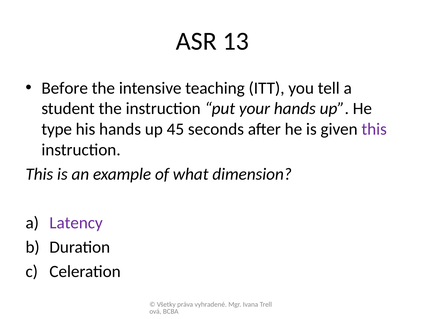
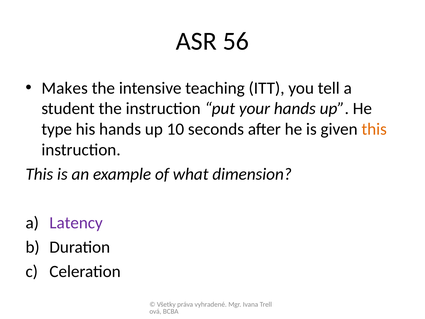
13: 13 -> 56
Before: Before -> Makes
45: 45 -> 10
this at (374, 129) colour: purple -> orange
